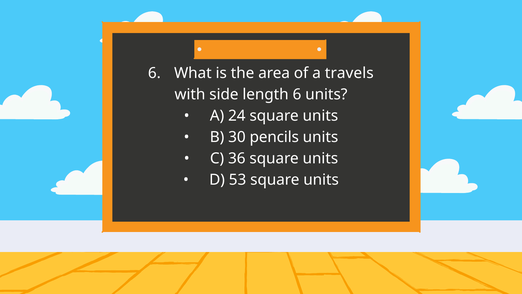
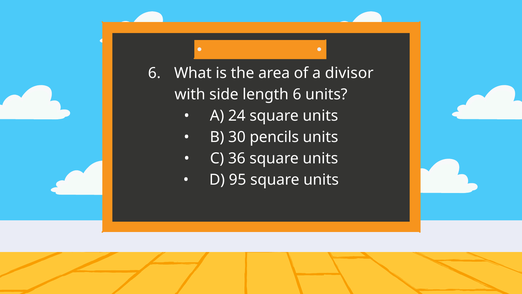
travels: travels -> divisor
53: 53 -> 95
